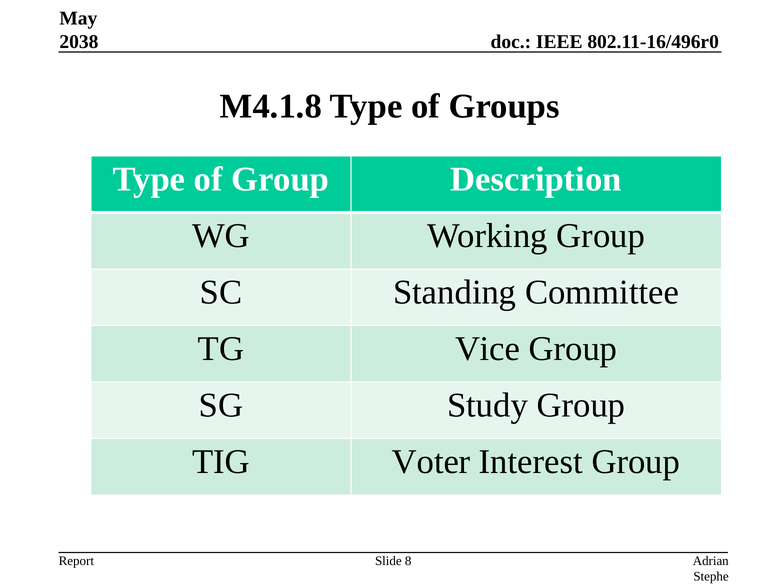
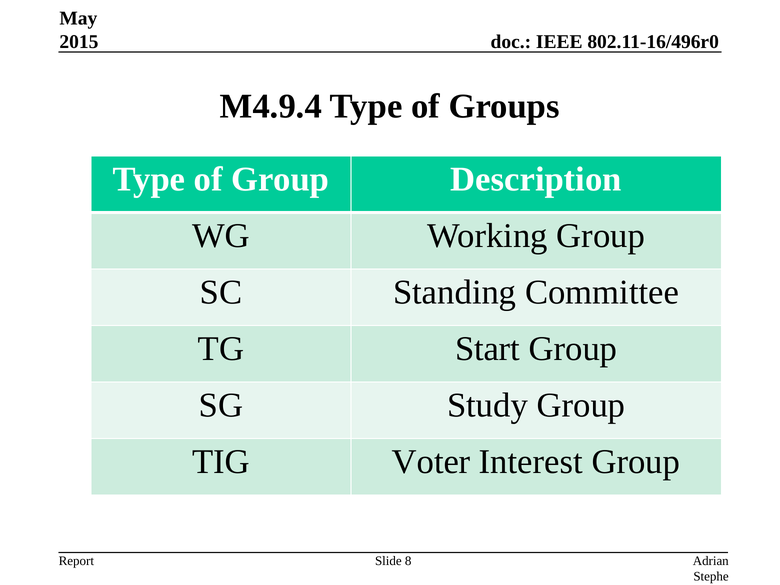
2038: 2038 -> 2015
M4.1.8: M4.1.8 -> M4.9.4
Vice: Vice -> Start
